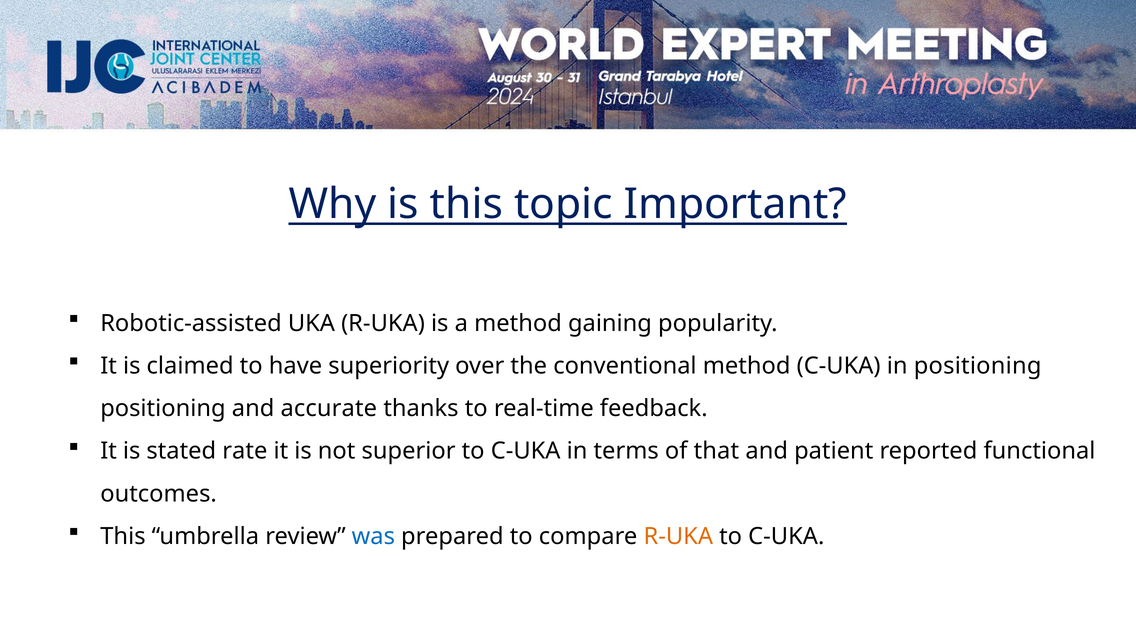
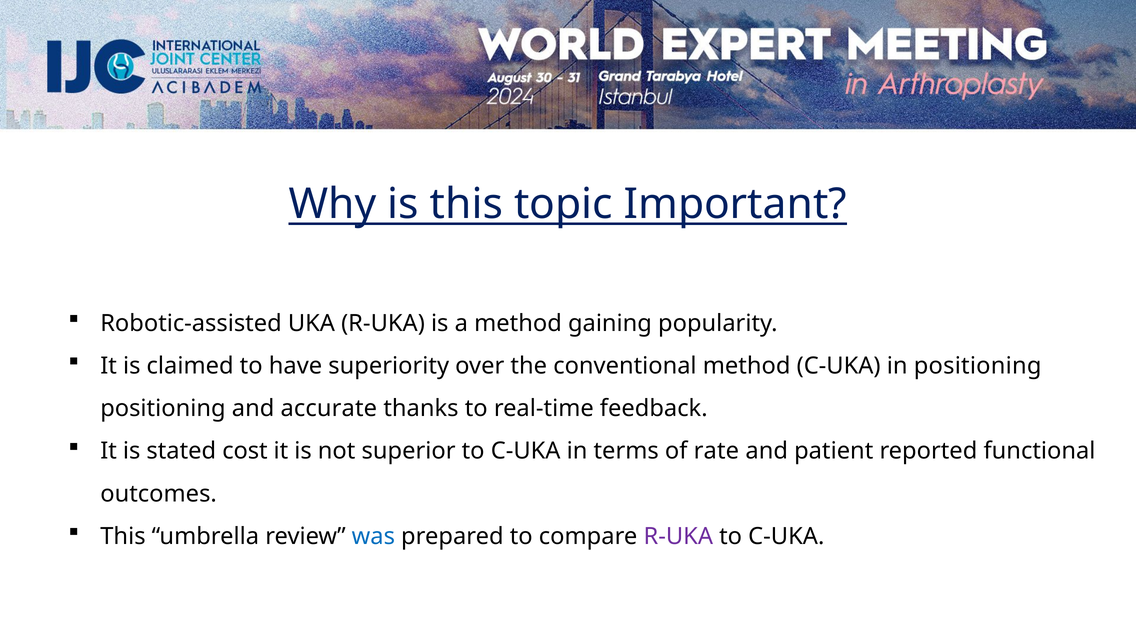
rate: rate -> cost
that: that -> rate
R-UKA at (678, 536) colour: orange -> purple
